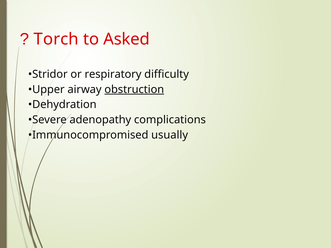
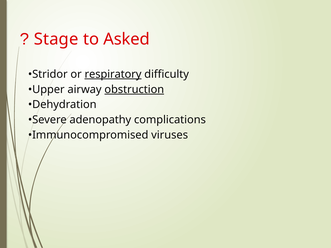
Torch: Torch -> Stage
respiratory underline: none -> present
usually: usually -> viruses
